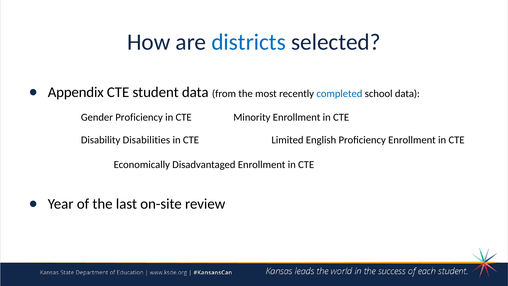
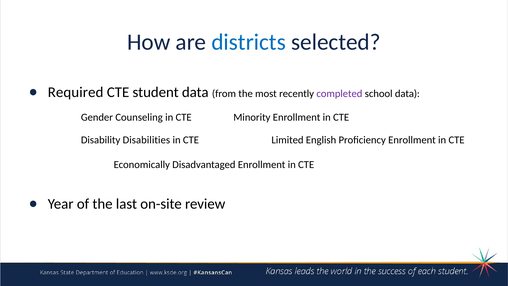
Appendix: Appendix -> Required
completed colour: blue -> purple
Gender Proficiency: Proficiency -> Counseling
